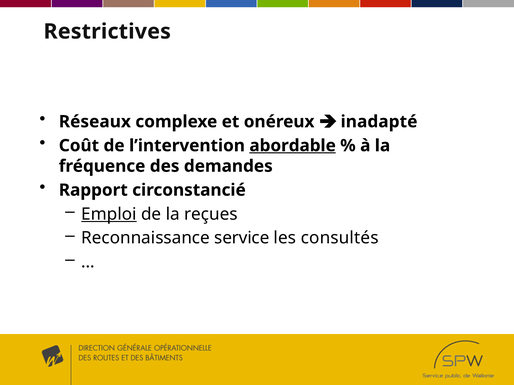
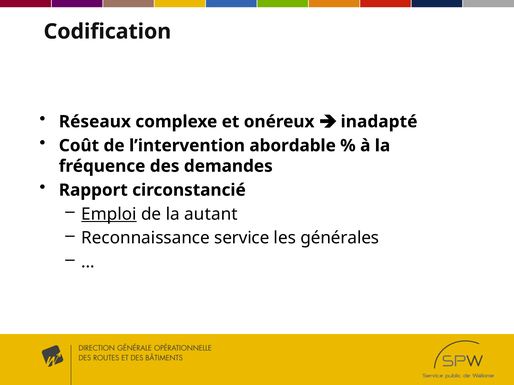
Restrictives: Restrictives -> Codification
abordable underline: present -> none
reçues: reçues -> autant
consultés: consultés -> générales
